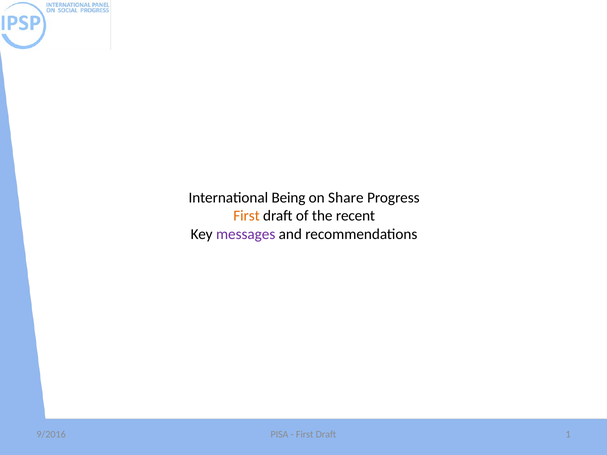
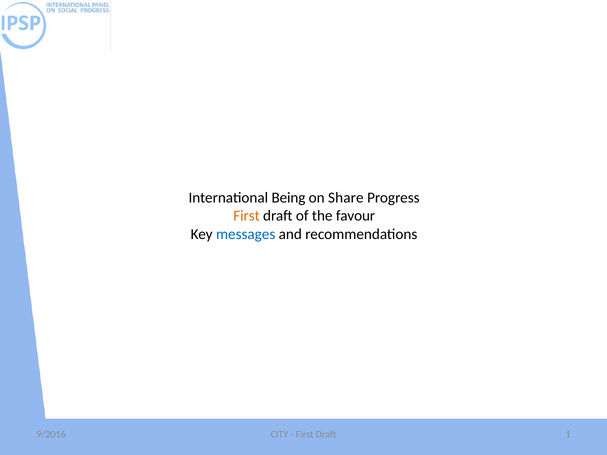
recent: recent -> favour
messages colour: purple -> blue
PISA: PISA -> CITY
